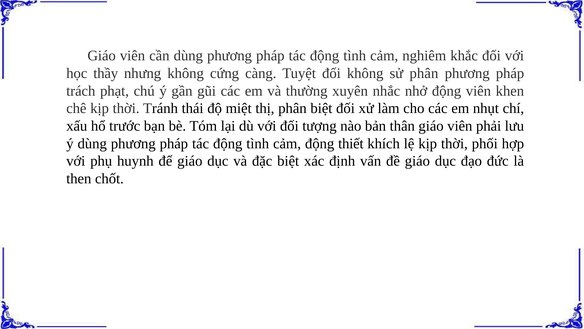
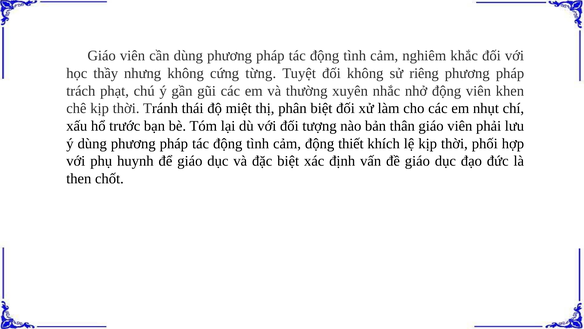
càng: càng -> từng
sử phân: phân -> riêng
